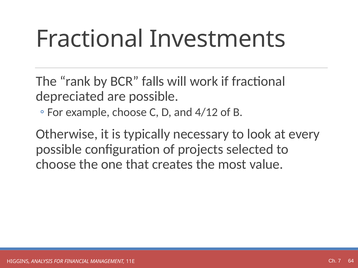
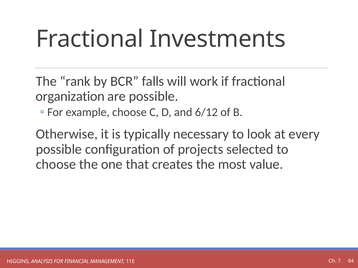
depreciated: depreciated -> organization
4/12: 4/12 -> 6/12
